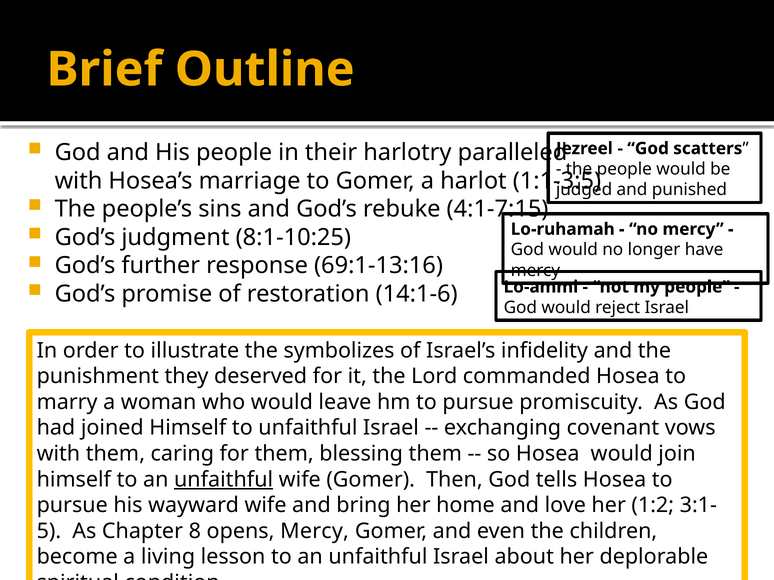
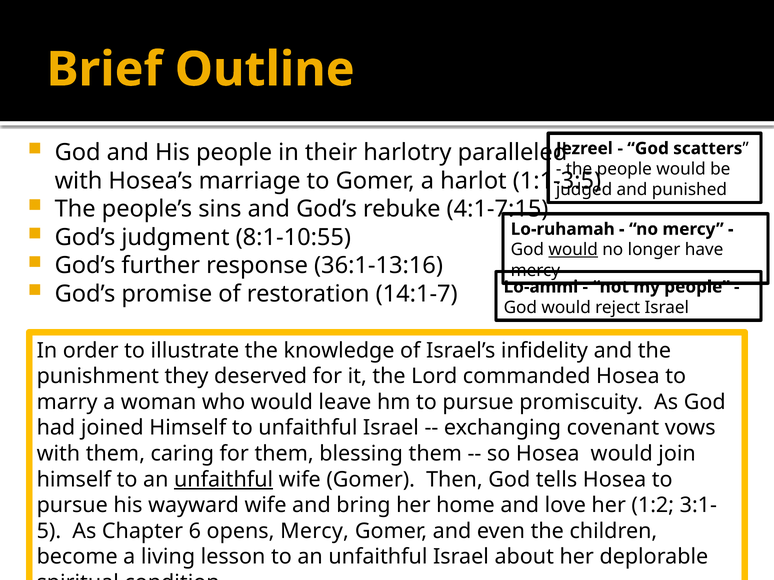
8:1-10:25: 8:1-10:25 -> 8:1-10:55
would at (573, 250) underline: none -> present
69:1-13:16: 69:1-13:16 -> 36:1-13:16
14:1-6: 14:1-6 -> 14:1-7
symbolizes: symbolizes -> knowledge
8: 8 -> 6
